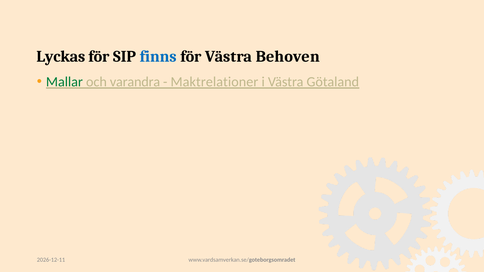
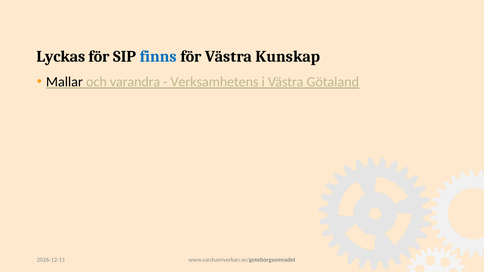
Behoven: Behoven -> Kunskap
Mallar colour: green -> black
Maktrelationer: Maktrelationer -> Verksamhetens
